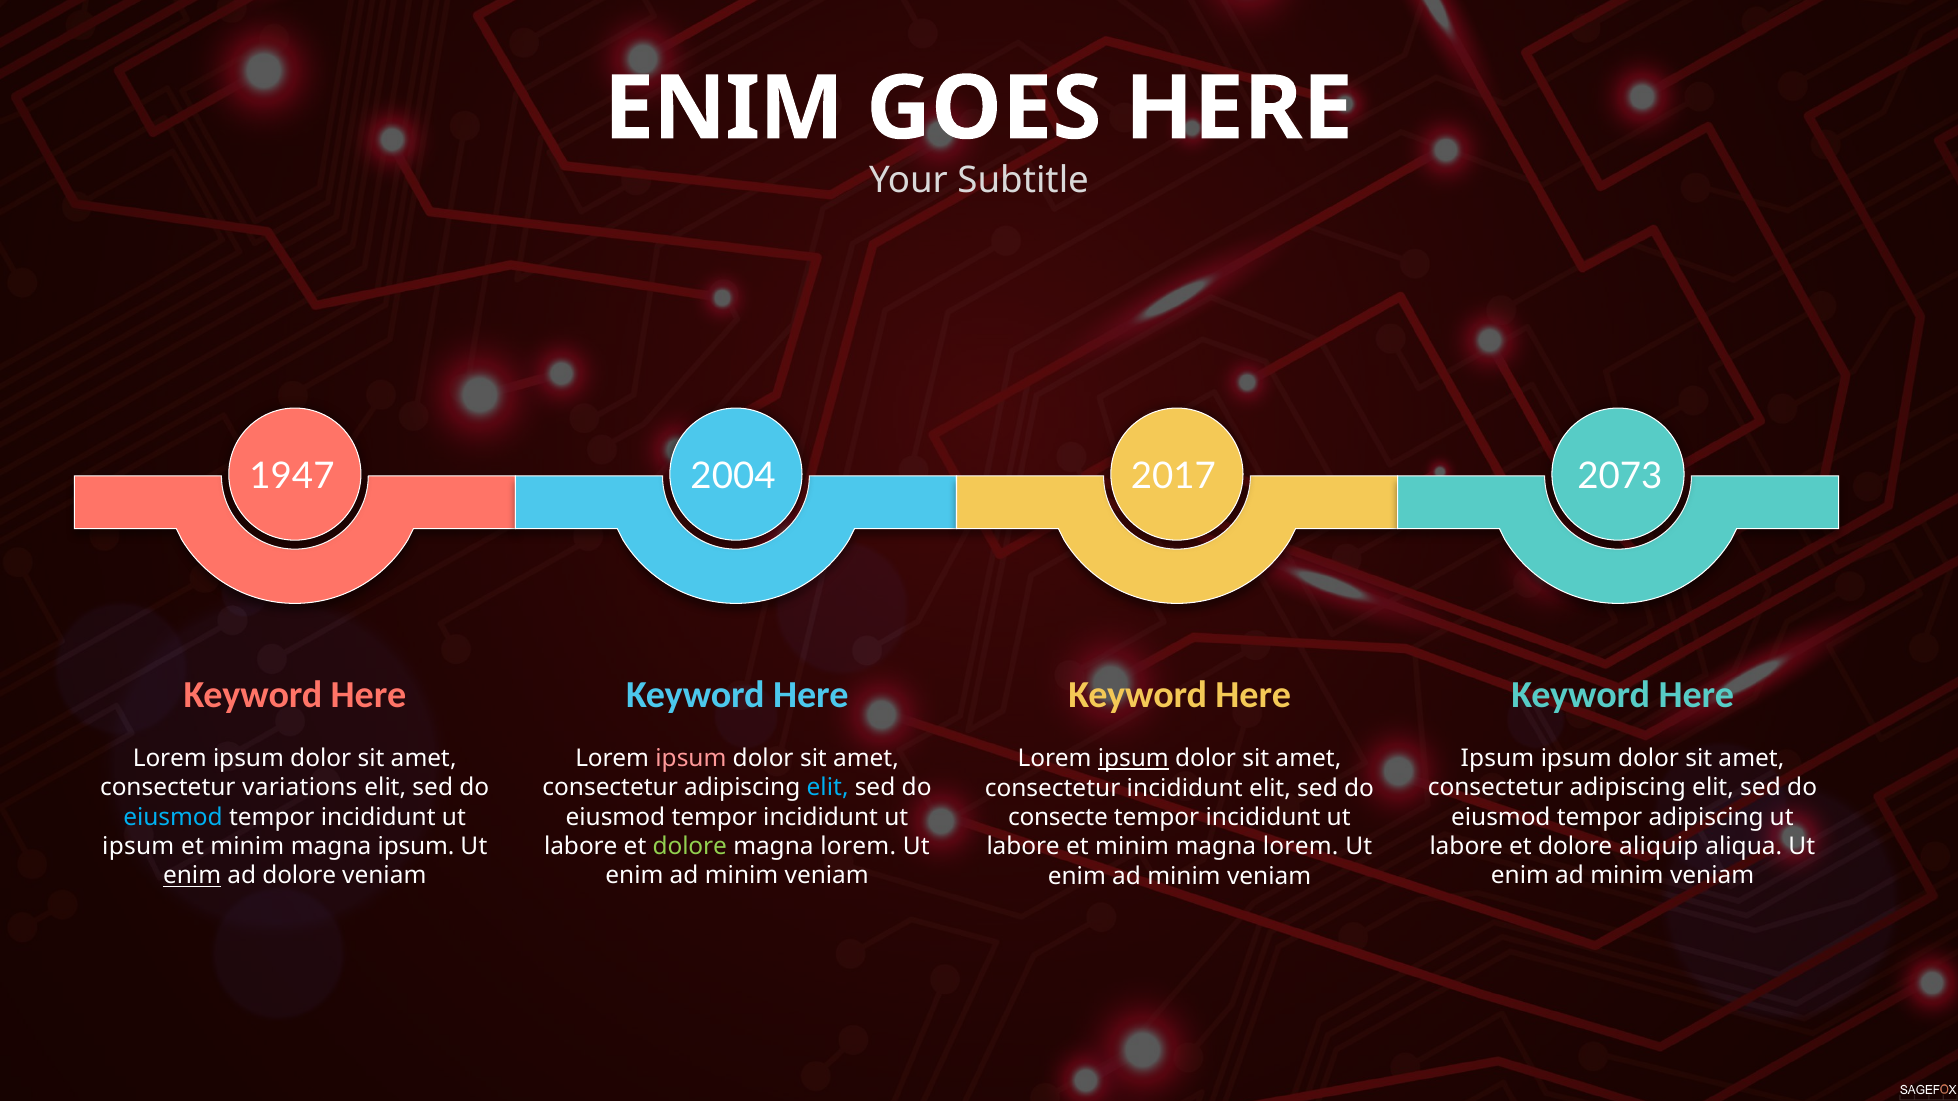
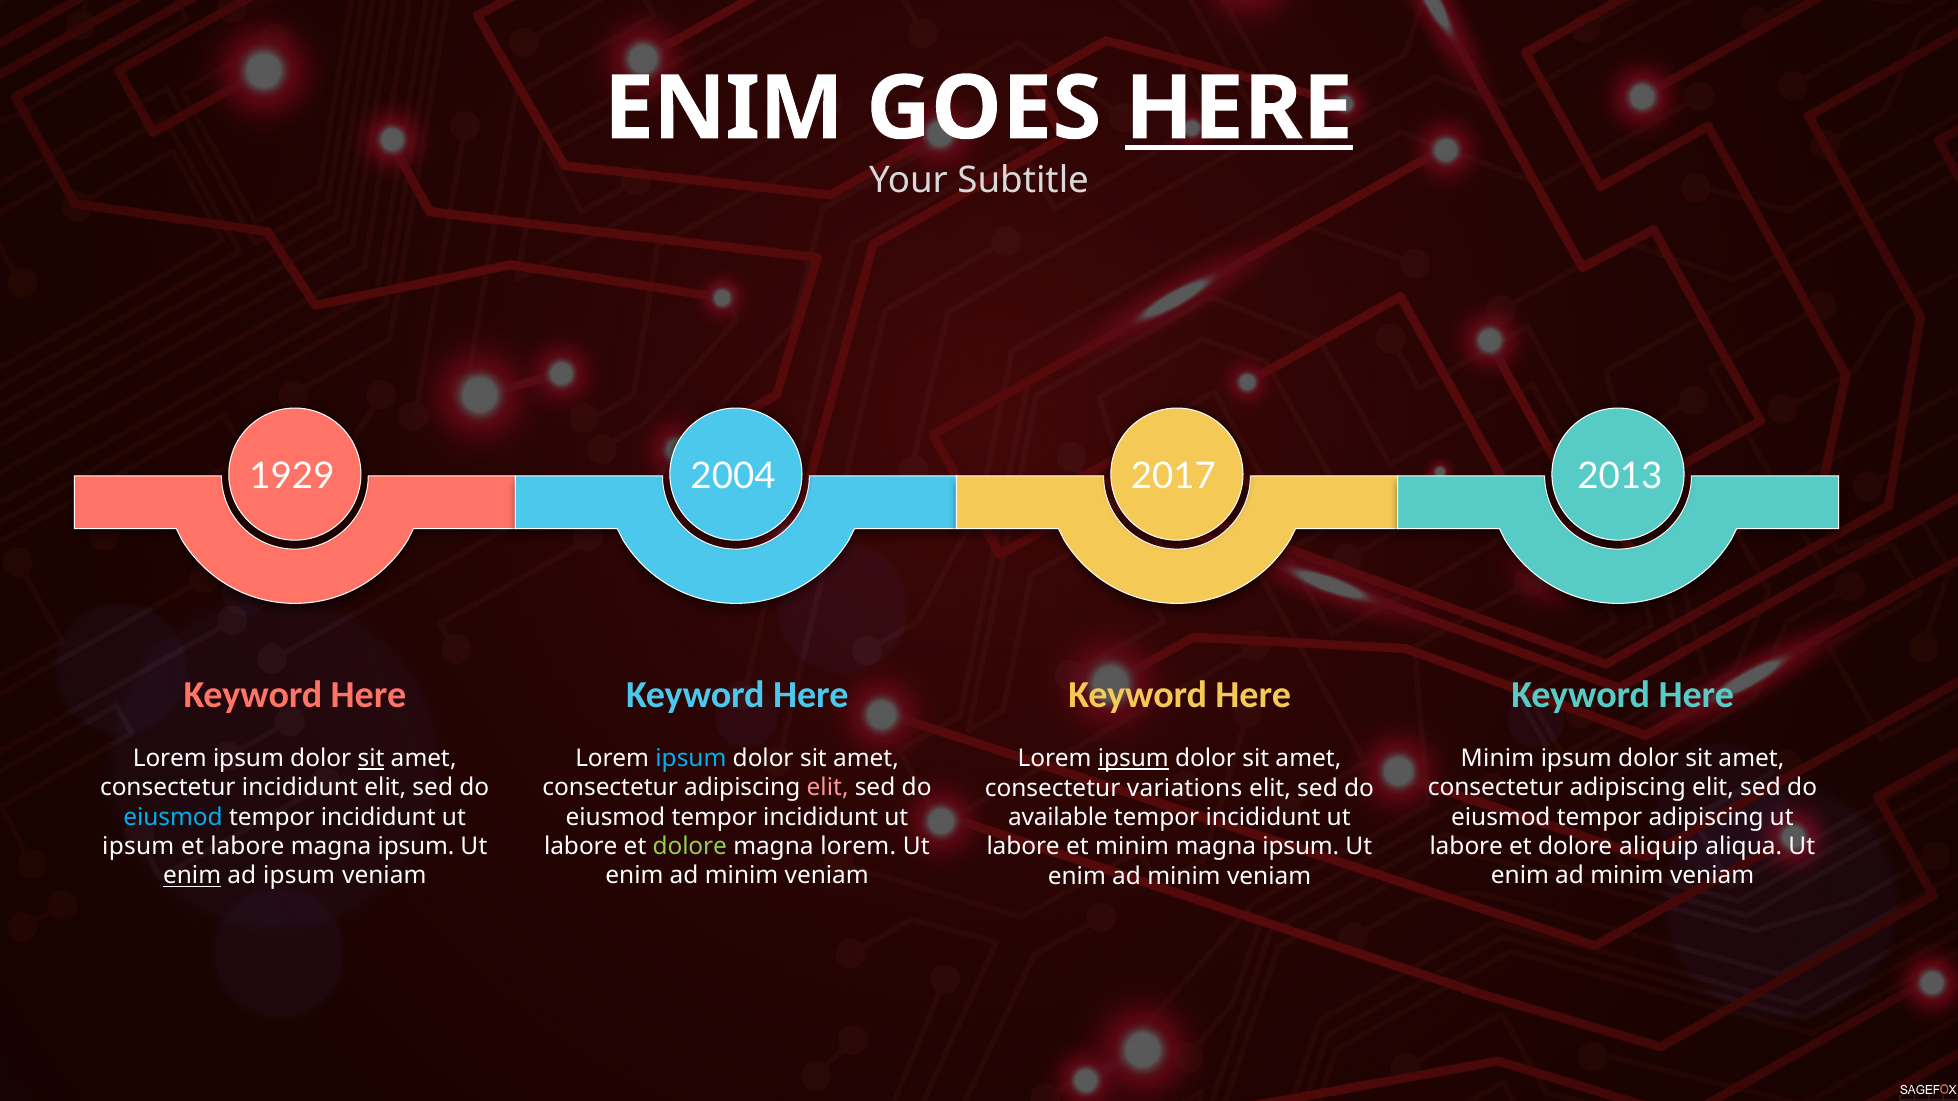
HERE at (1239, 109) underline: none -> present
1947: 1947 -> 1929
2073: 2073 -> 2013
sit at (371, 759) underline: none -> present
ipsum at (691, 759) colour: pink -> light blue
Ipsum at (1497, 759): Ipsum -> Minim
consectetur variations: variations -> incididunt
elit at (828, 788) colour: light blue -> pink
consectetur incididunt: incididunt -> variations
consecte: consecte -> available
minim at (247, 847): minim -> labore
lorem at (1301, 847): lorem -> ipsum
ad dolore: dolore -> ipsum
